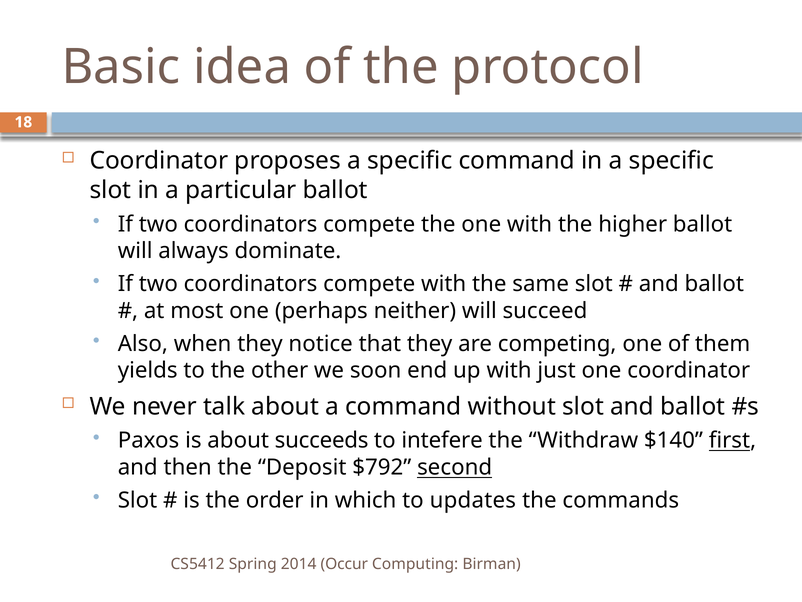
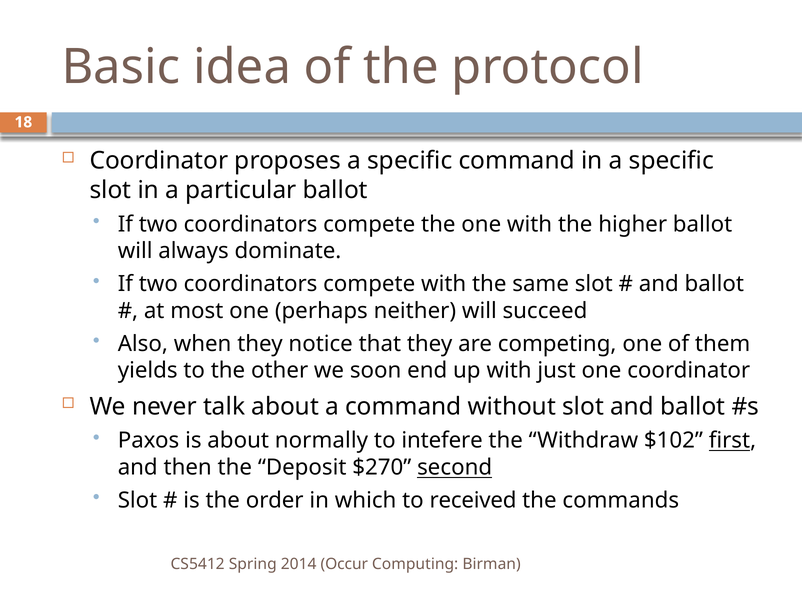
succeeds: succeeds -> normally
$140: $140 -> $102
$792: $792 -> $270
updates: updates -> received
